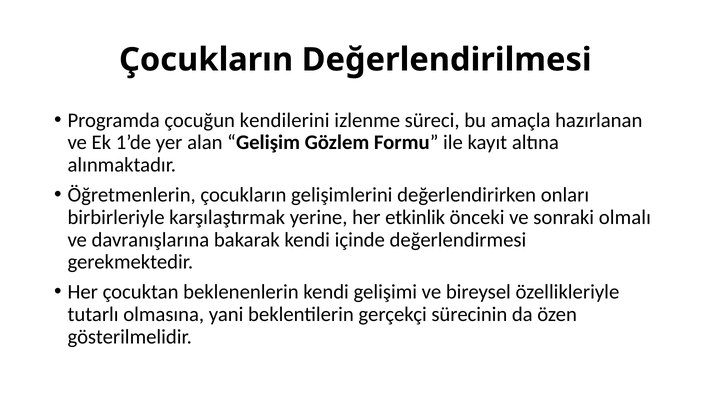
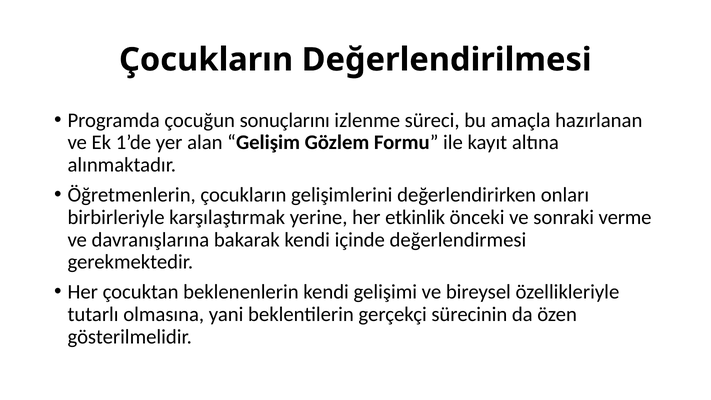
kendilerini: kendilerini -> sonuçlarını
olmalı: olmalı -> verme
